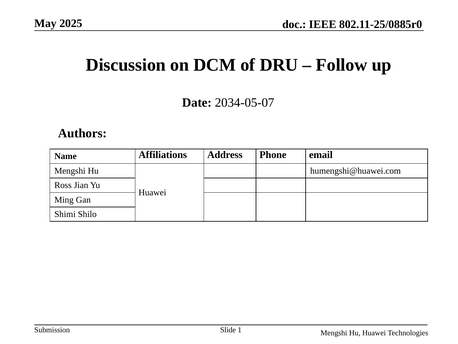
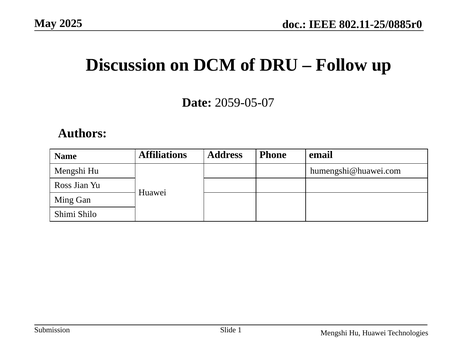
2034-05-07: 2034-05-07 -> 2059-05-07
